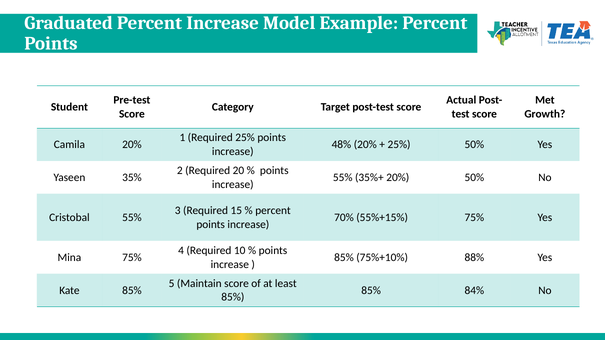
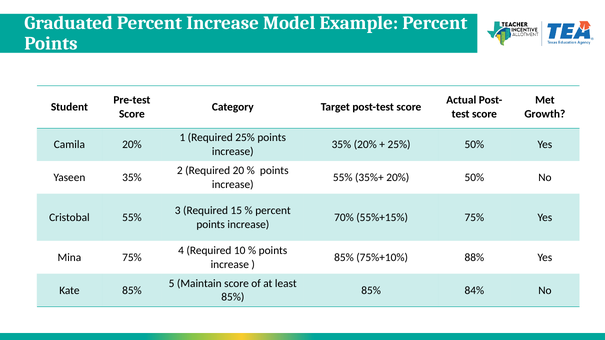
48% at (341, 145): 48% -> 35%
